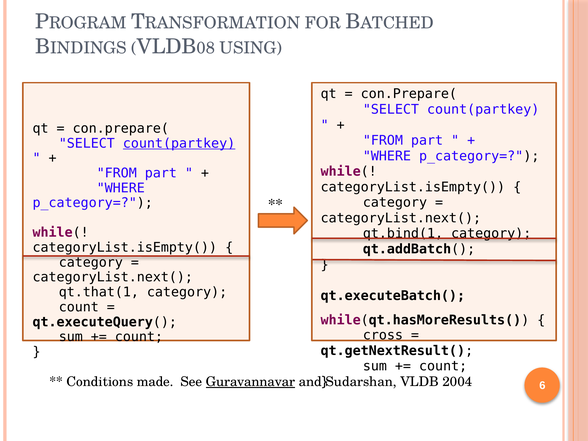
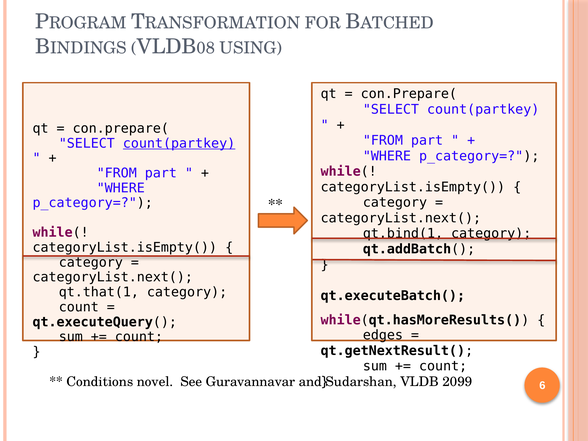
cross: cross -> edges
made: made -> novel
Guravannavar underline: present -> none
2004: 2004 -> 2099
